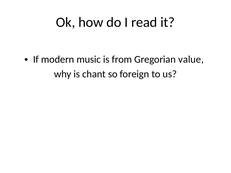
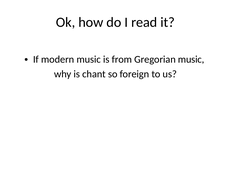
Gregorian value: value -> music
